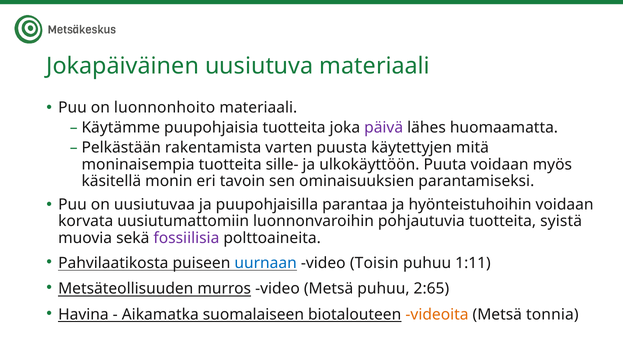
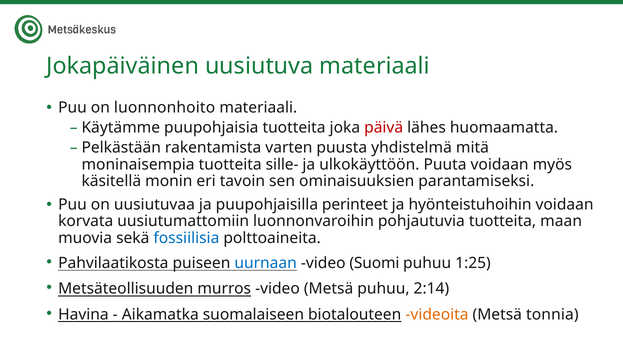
päivä colour: purple -> red
käytettyjen: käytettyjen -> yhdistelmä
parantaa: parantaa -> perinteet
syistä: syistä -> maan
fossiilisia colour: purple -> blue
Toisin: Toisin -> Suomi
1:11: 1:11 -> 1:25
2:65: 2:65 -> 2:14
